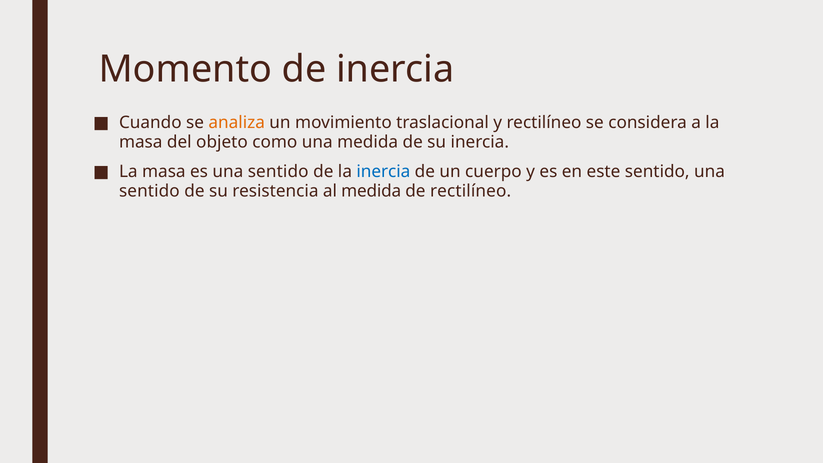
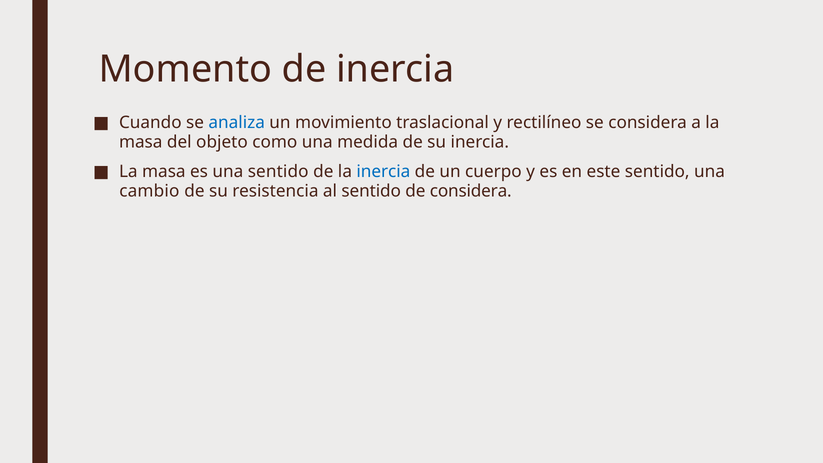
analiza colour: orange -> blue
sentido at (149, 191): sentido -> cambio
al medida: medida -> sentido
de rectilíneo: rectilíneo -> considera
